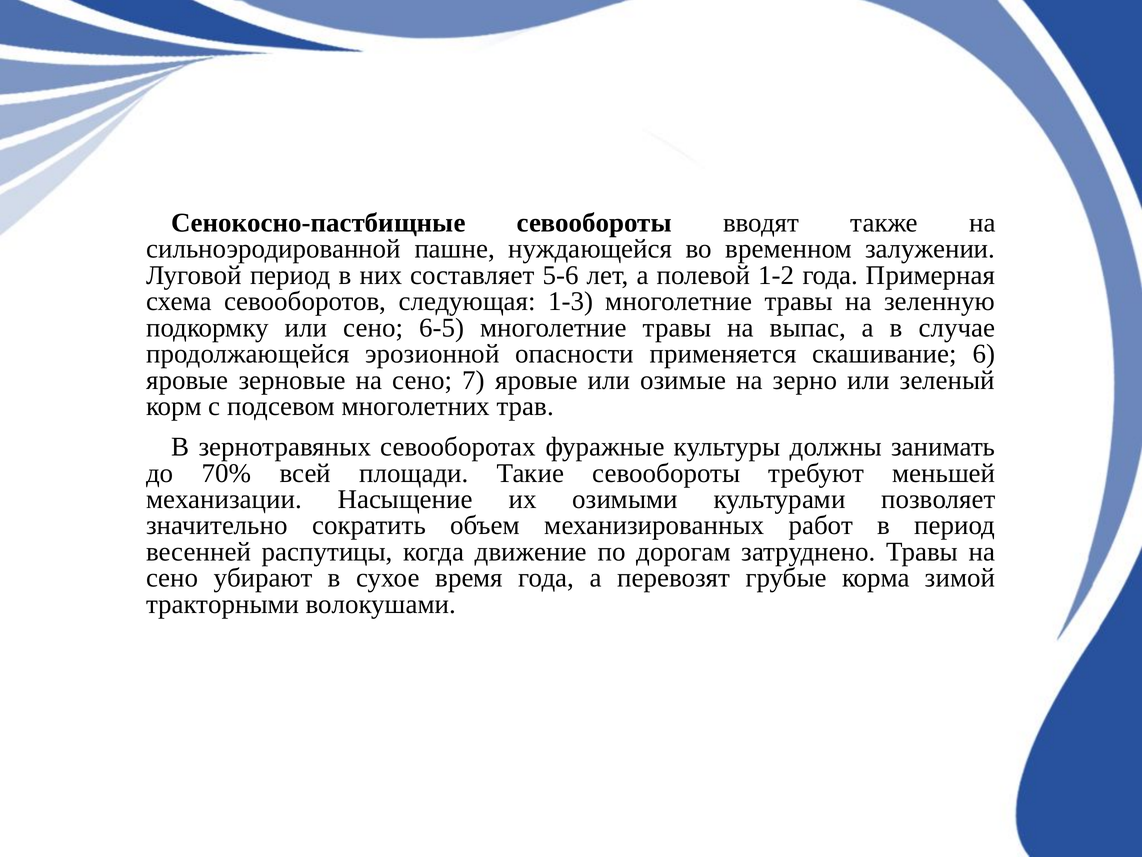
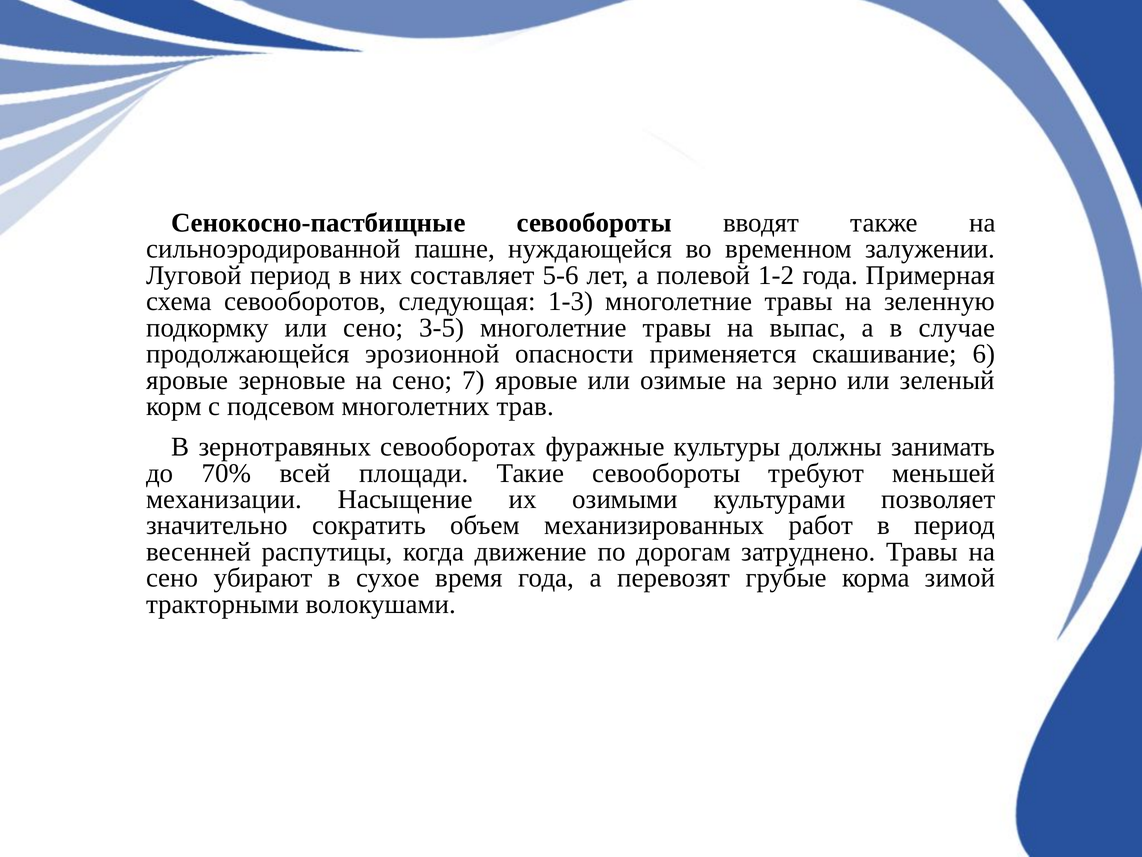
6-5: 6-5 -> 3-5
